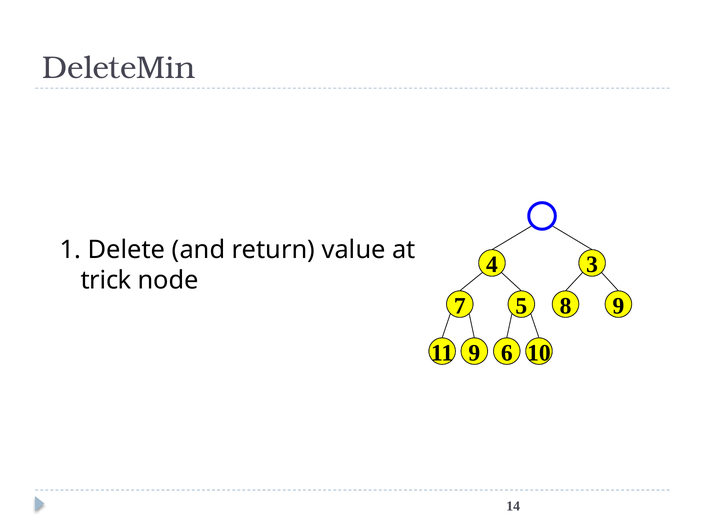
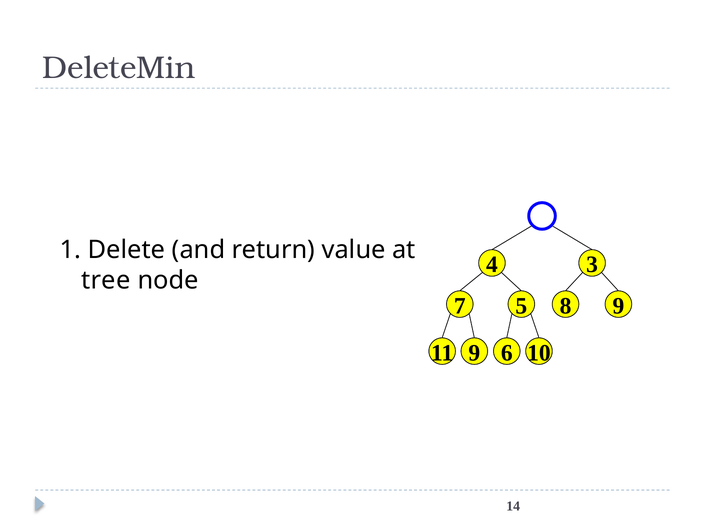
trick: trick -> tree
